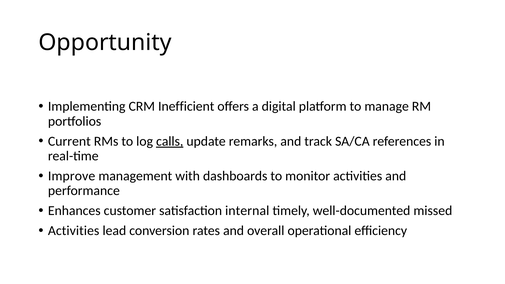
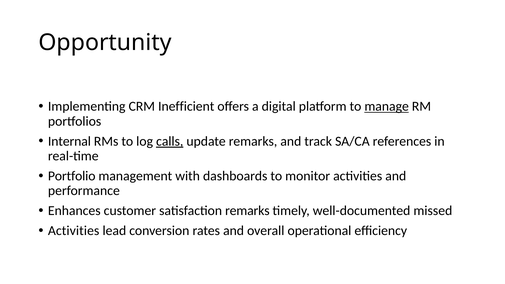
manage underline: none -> present
Current: Current -> Internal
Improve: Improve -> Portfolio
satisfaction internal: internal -> remarks
